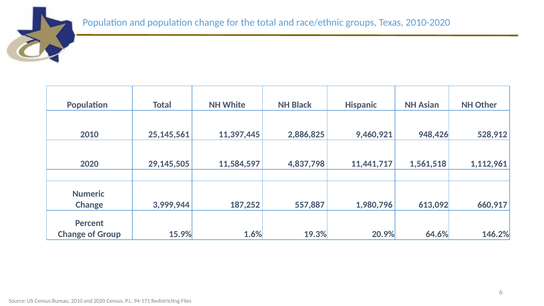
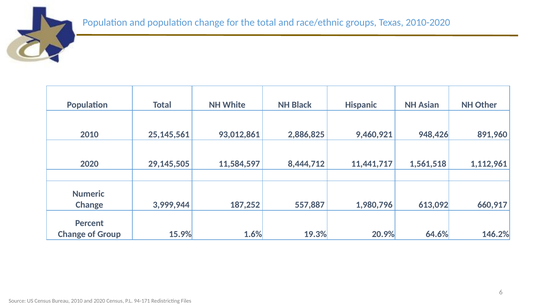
11,397,445: 11,397,445 -> 93,012,861
528,912: 528,912 -> 891,960
4,837,798: 4,837,798 -> 8,444,712
